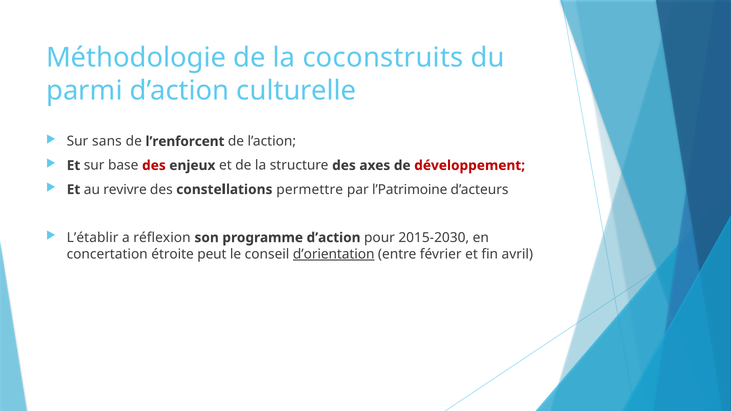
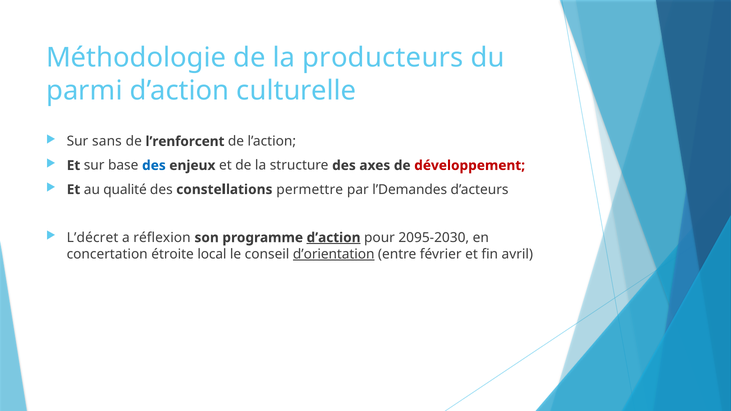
coconstruits: coconstruits -> producteurs
des at (154, 166) colour: red -> blue
revivre: revivre -> qualité
l’Patrimoine: l’Patrimoine -> l’Demandes
L’établir: L’établir -> L’décret
d’action at (334, 238) underline: none -> present
2015-2030: 2015-2030 -> 2095-2030
peut: peut -> local
